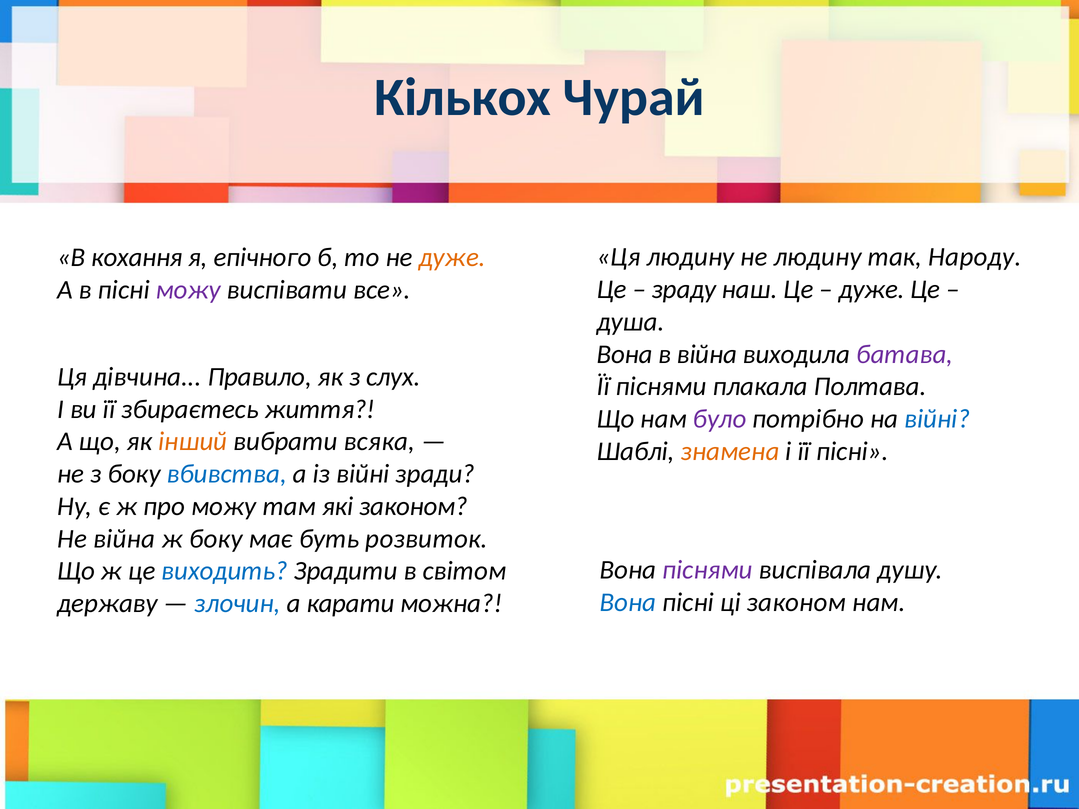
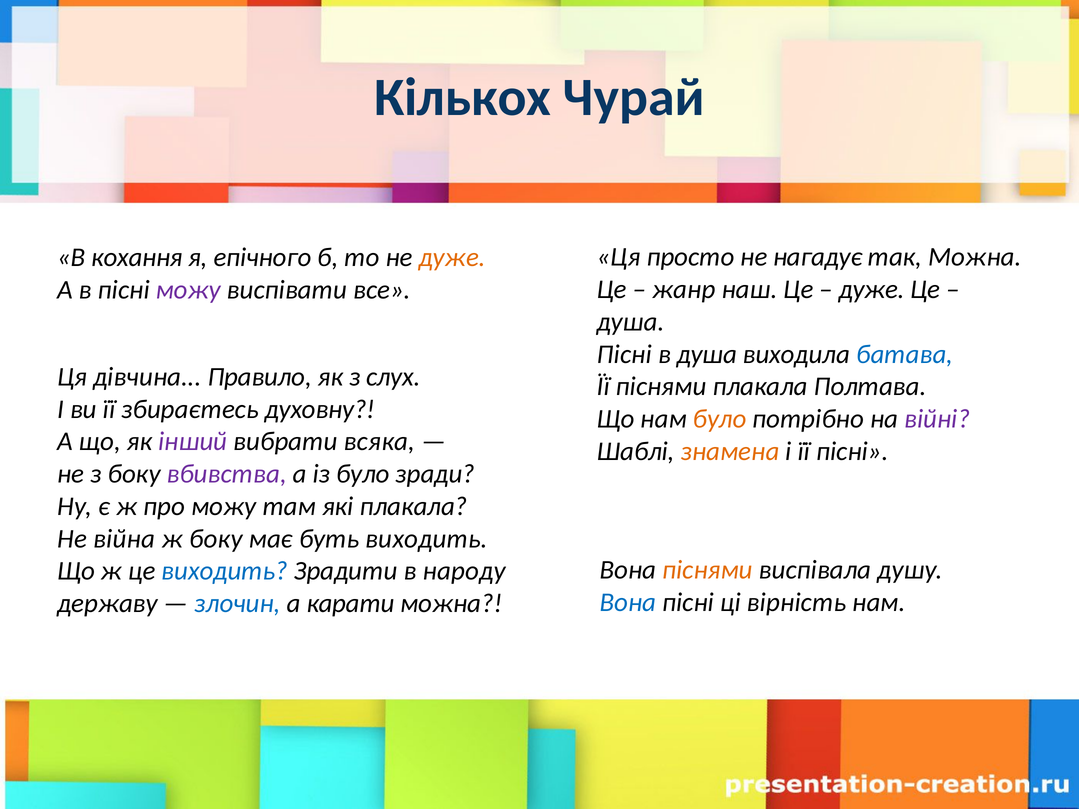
Ця людину: людину -> просто
не людину: людину -> нагадує
так Народу: Народу -> Можна
зраду: зраду -> жанр
Вона at (625, 354): Вона -> Пісні
в війна: війна -> душа
батава colour: purple -> blue
життя: життя -> духовну
було at (720, 419) colour: purple -> orange
війні at (937, 419) colour: blue -> purple
інший colour: orange -> purple
вбивства colour: blue -> purple
із війні: війні -> було
які законом: законом -> плакала
буть розвиток: розвиток -> виходить
піснями at (707, 570) colour: purple -> orange
світом: світом -> народу
ці законом: законом -> вірність
